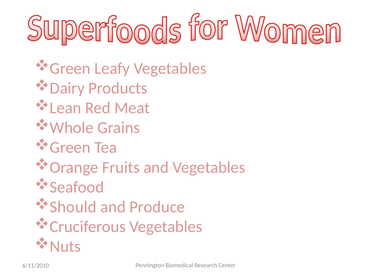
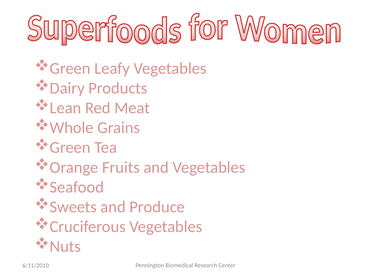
Should: Should -> Sweets
